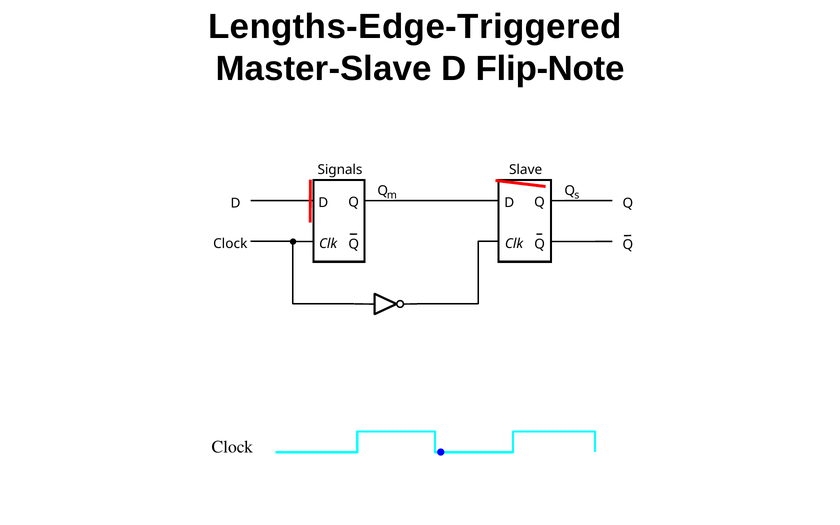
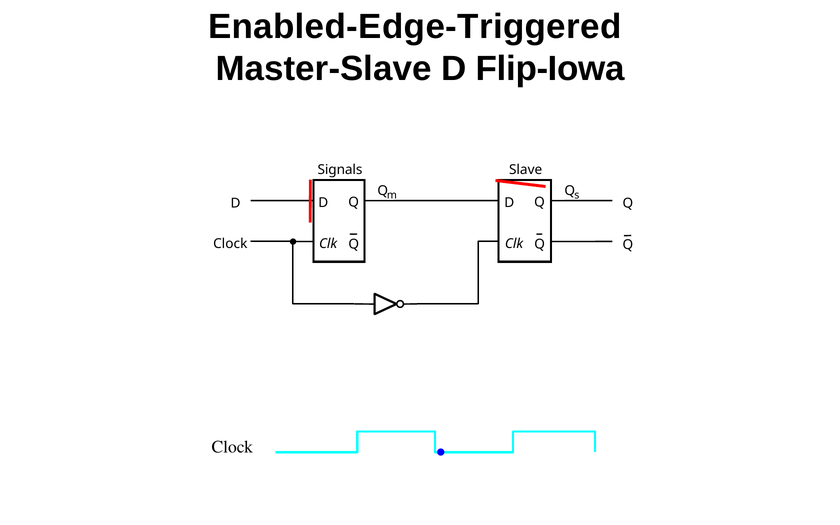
Lengths-Edge-Triggered: Lengths-Edge-Triggered -> Enabled-Edge-Triggered
Flip-Note: Flip-Note -> Flip-Iowa
